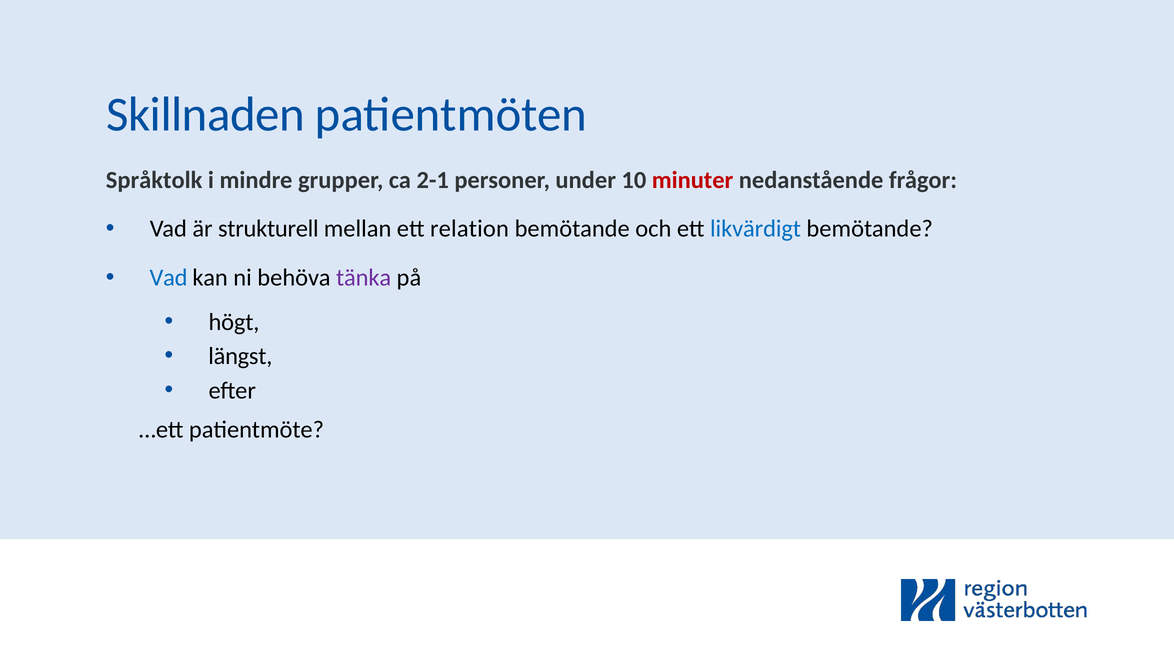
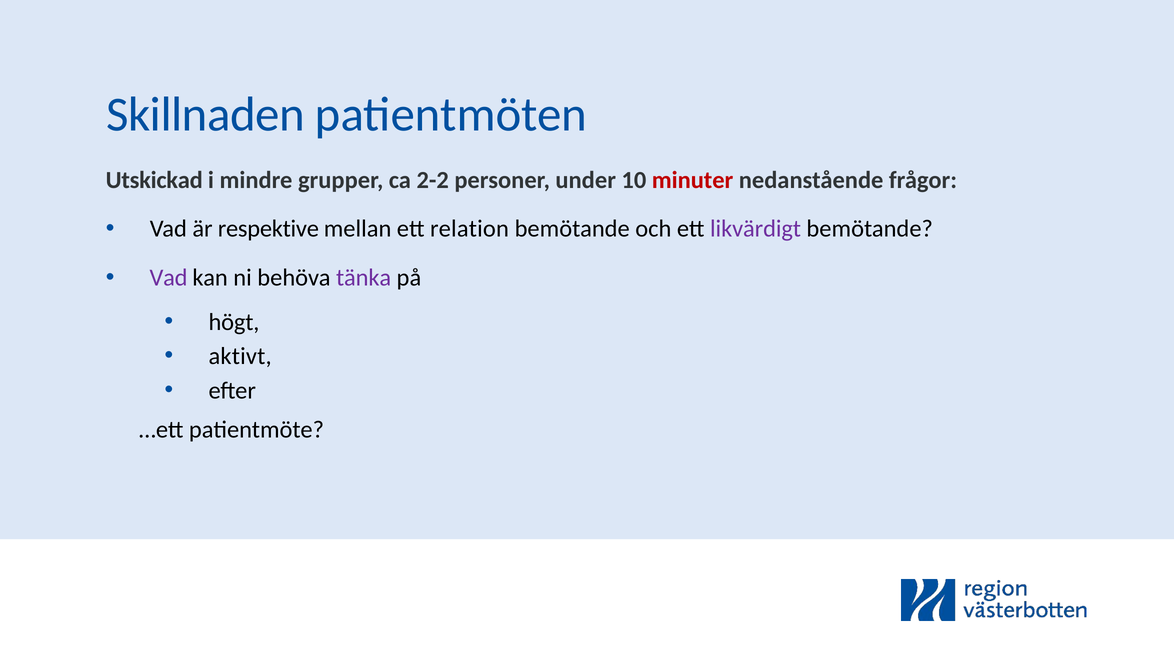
Språktolk: Språktolk -> Utskickad
2-1: 2-1 -> 2-2
strukturell: strukturell -> respektive
likvärdigt colour: blue -> purple
Vad at (169, 278) colour: blue -> purple
längst: längst -> aktivt
